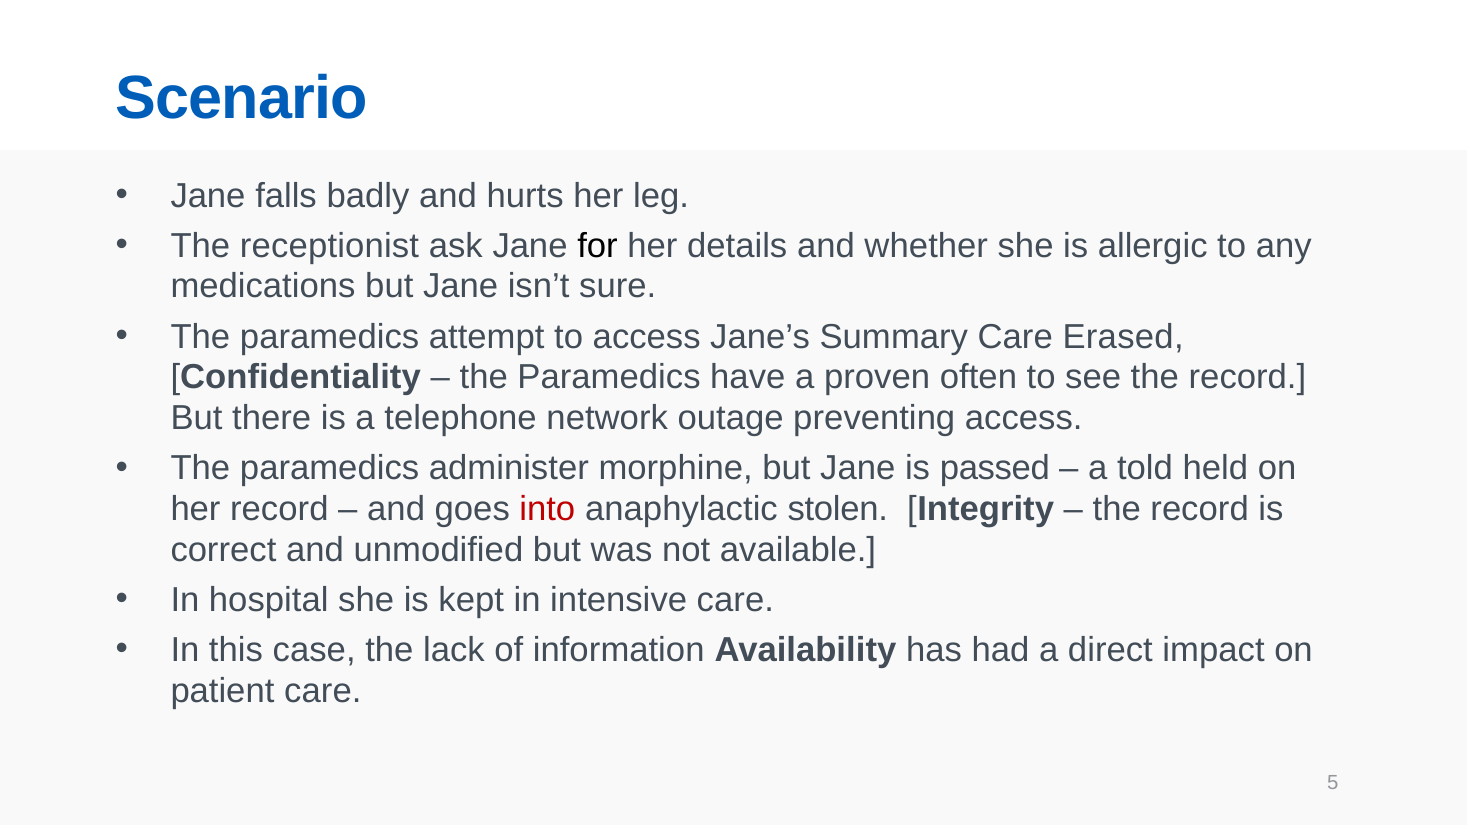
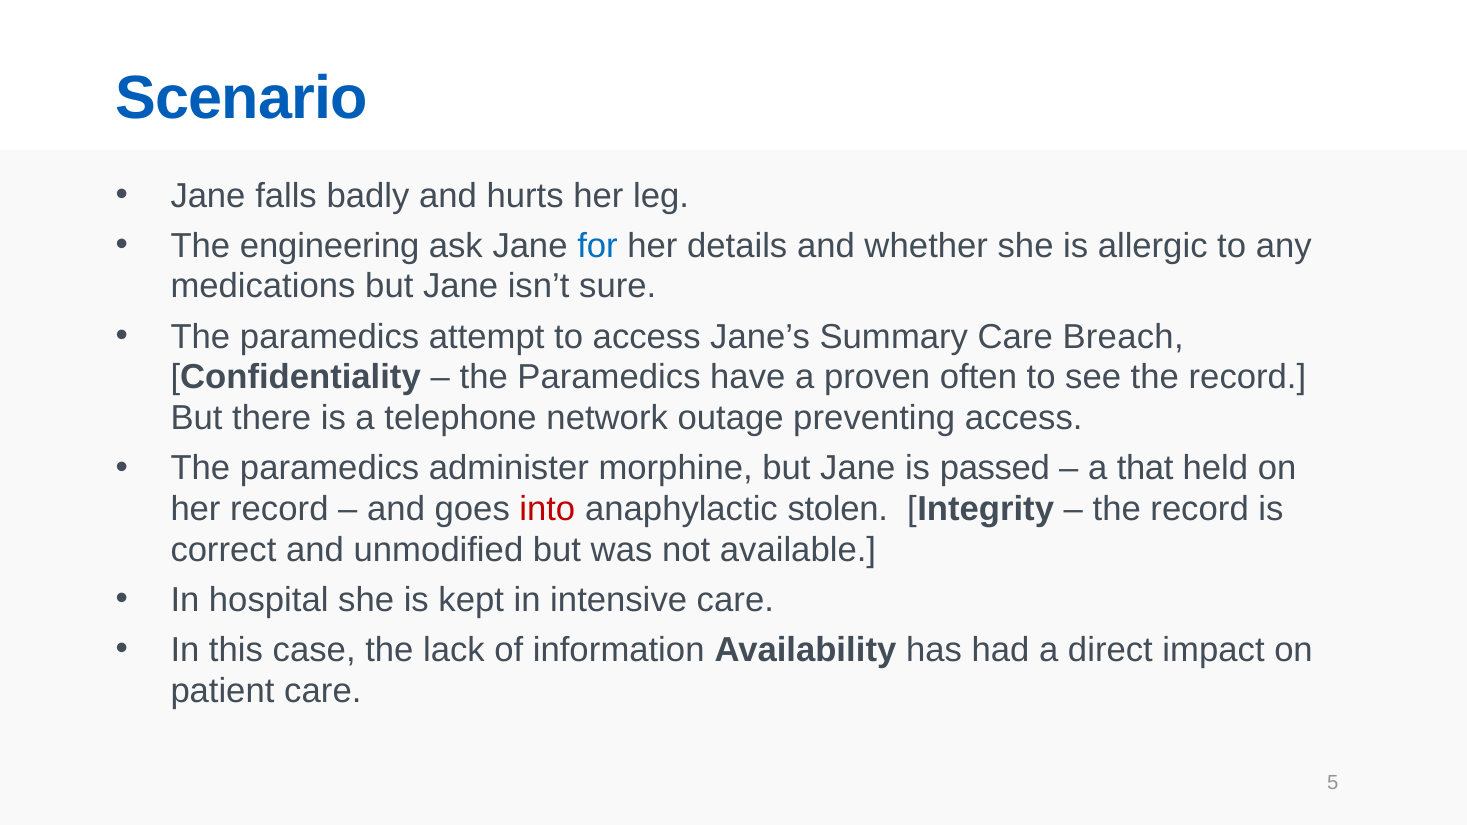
receptionist: receptionist -> engineering
for colour: black -> blue
Erased: Erased -> Breach
told: told -> that
